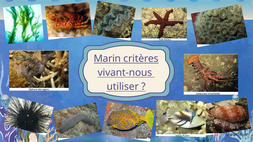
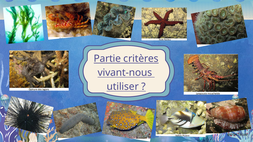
Marin: Marin -> Partie
